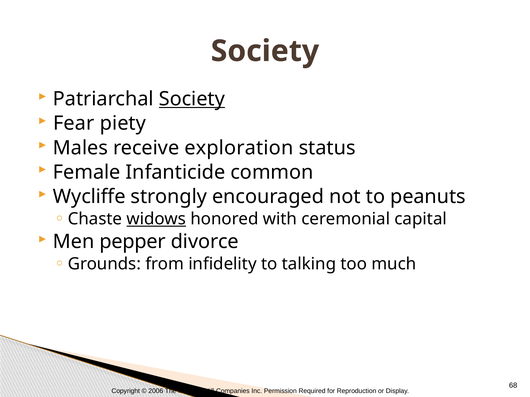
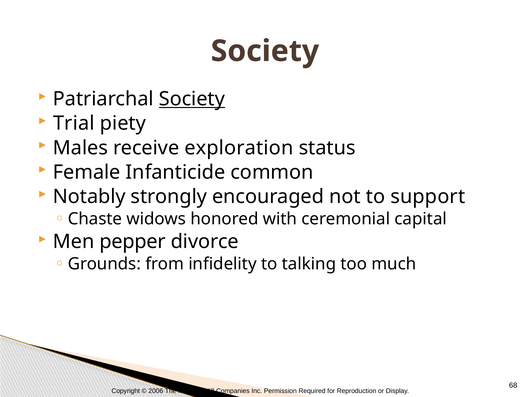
Fear: Fear -> Trial
Wycliffe: Wycliffe -> Notably
peanuts: peanuts -> support
widows underline: present -> none
